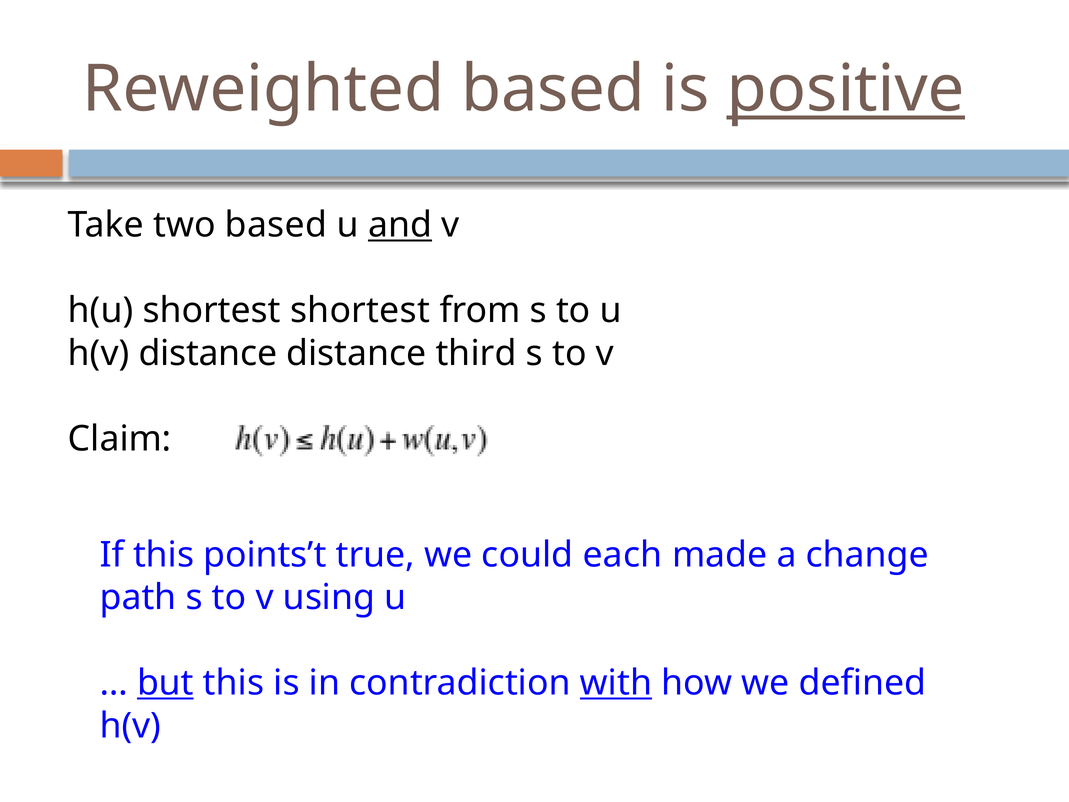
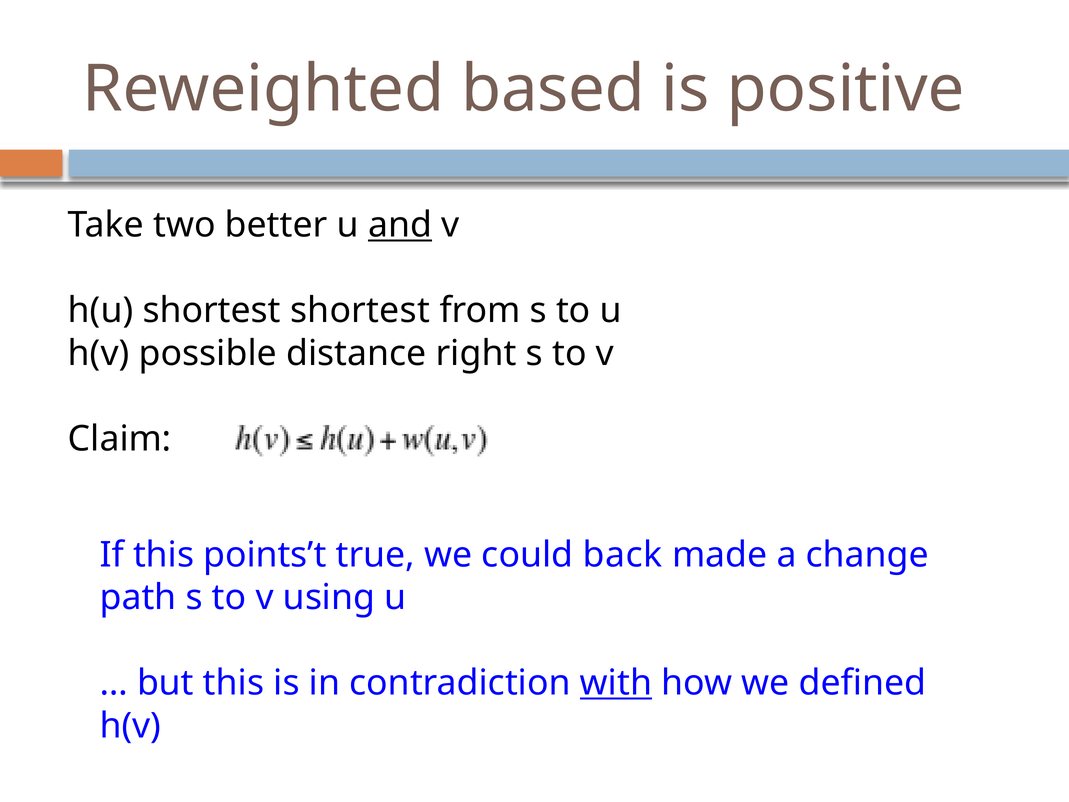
positive underline: present -> none
two based: based -> better
h(v distance: distance -> possible
third: third -> right
each: each -> back
but underline: present -> none
